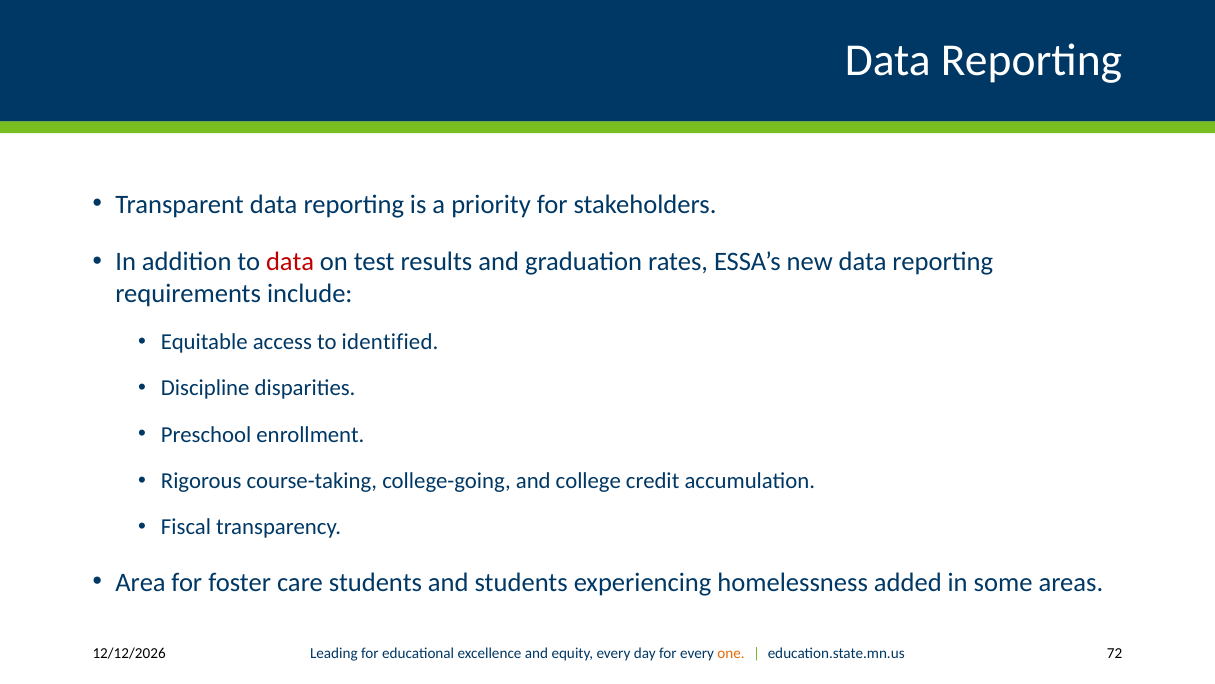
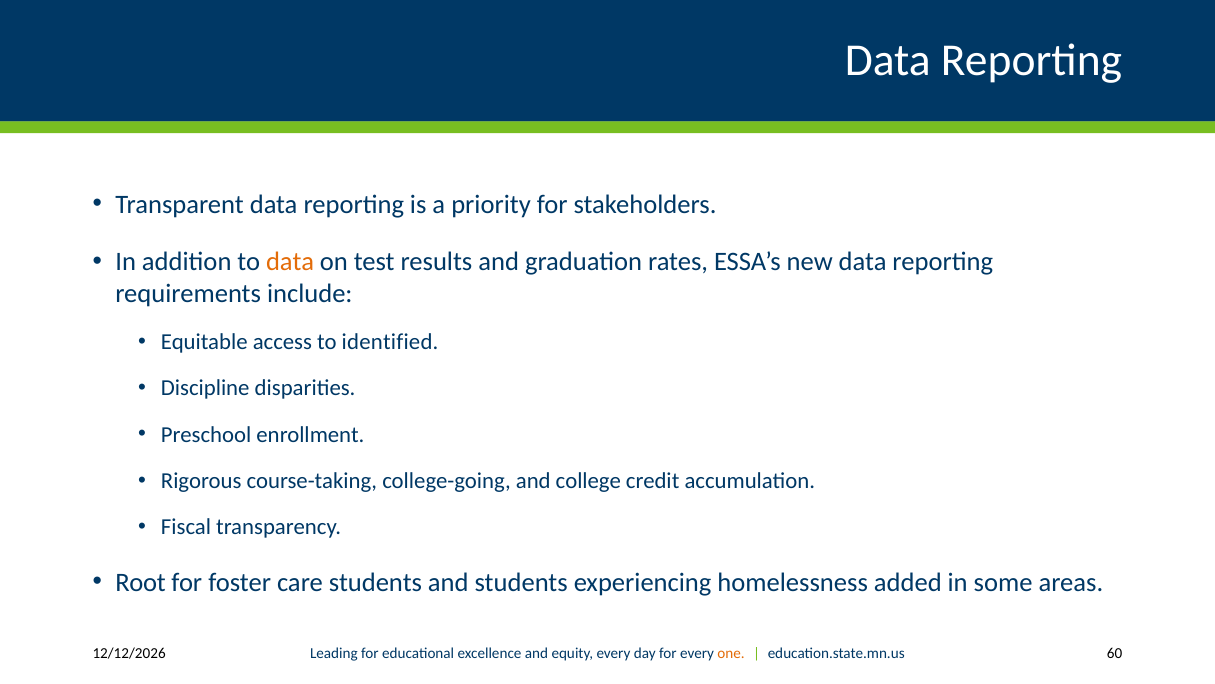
data at (290, 262) colour: red -> orange
Area: Area -> Root
72: 72 -> 60
